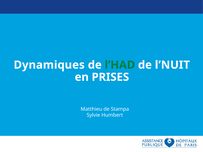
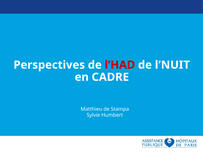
Dynamiques: Dynamiques -> Perspectives
l’HAD colour: green -> red
PRISES: PRISES -> CADRE
